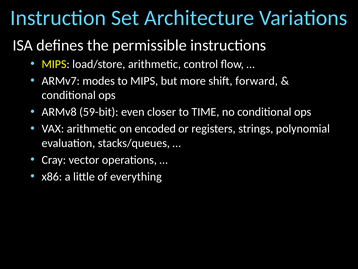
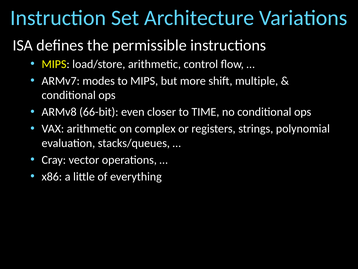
forward: forward -> multiple
59-bit: 59-bit -> 66-bit
encoded: encoded -> complex
